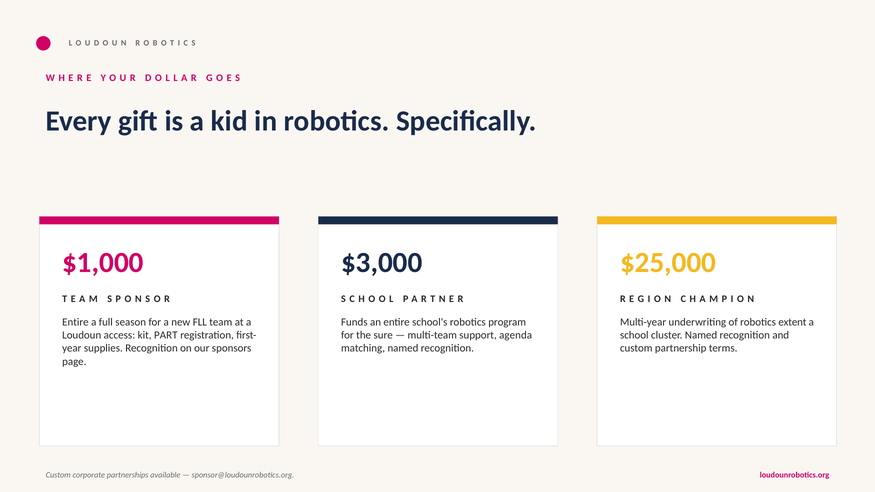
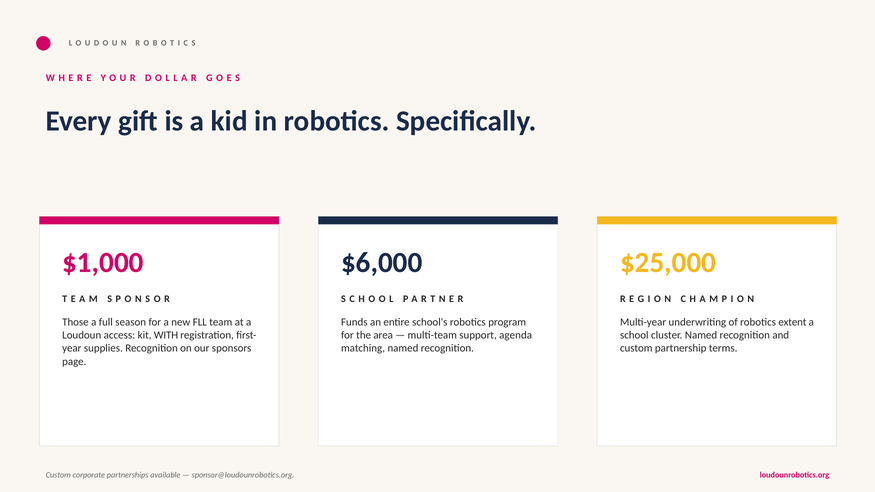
$3,000: $3,000 -> $6,000
Entire at (75, 322): Entire -> Those
PART: PART -> WITH
sure: sure -> area
